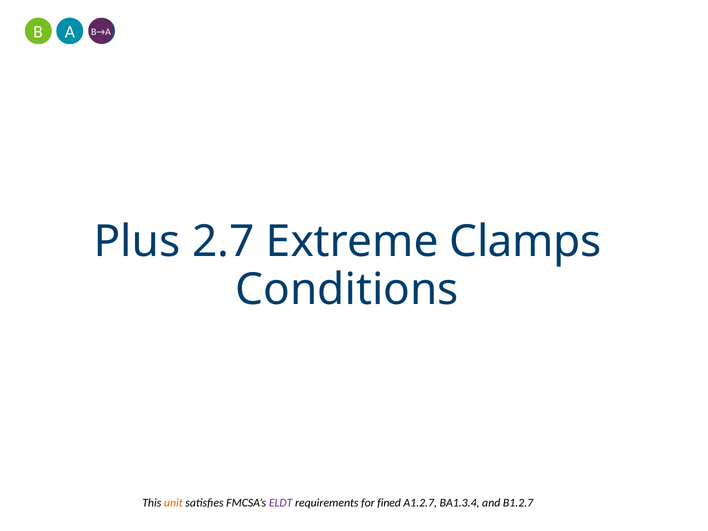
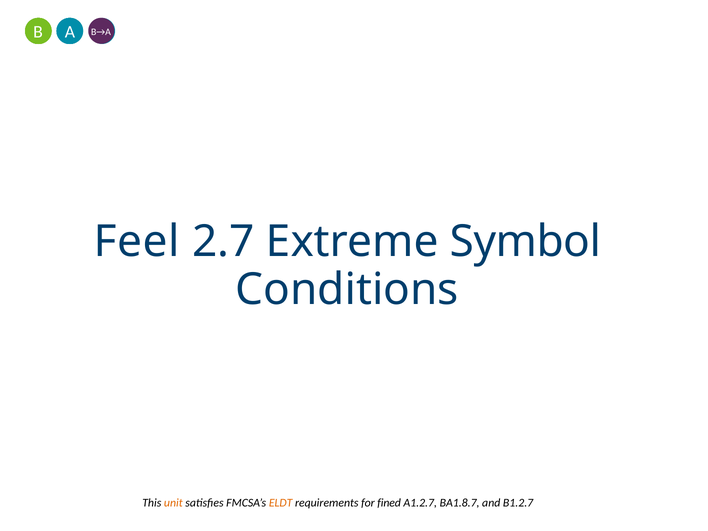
Plus: Plus -> Feel
Clamps: Clamps -> Symbol
ELDT colour: purple -> orange
BA1.3.4: BA1.3.4 -> BA1.8.7
